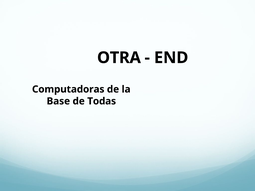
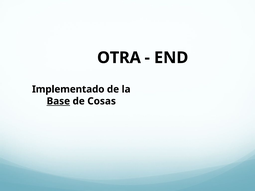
Computadoras: Computadoras -> Implementado
Base underline: none -> present
Todas: Todas -> Cosas
